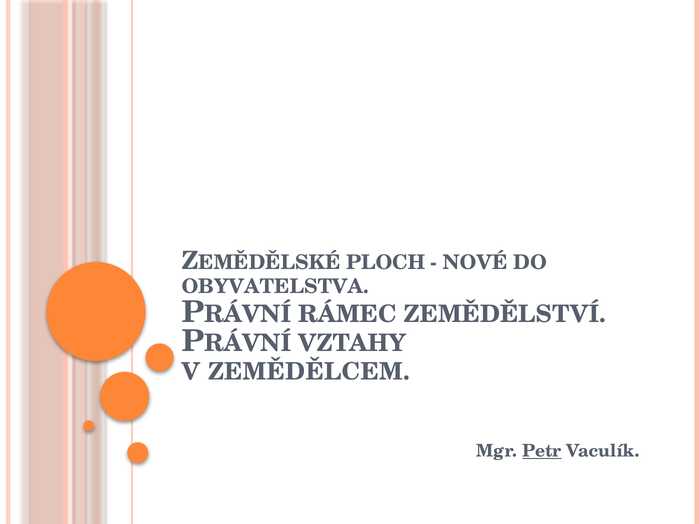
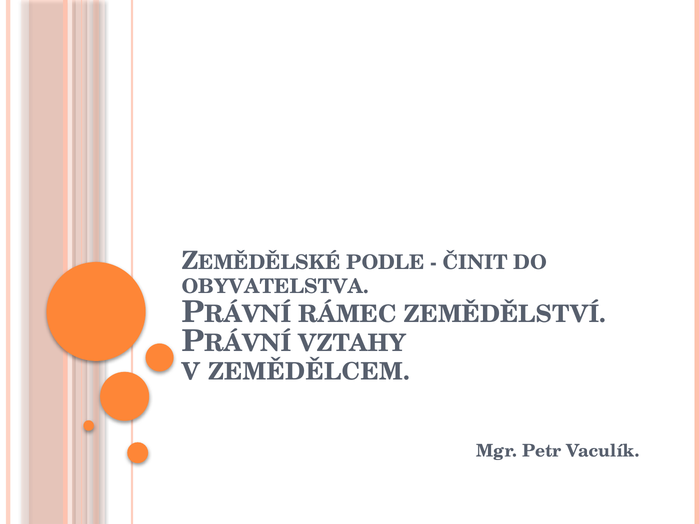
PLOCH: PLOCH -> PODLE
NOVÉ: NOVÉ -> ČINIT
Petr underline: present -> none
